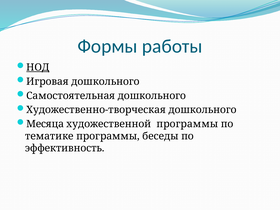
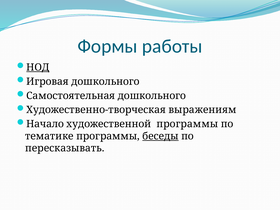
Художественно-творческая дошкольного: дошкольного -> выражениям
Месяца: Месяца -> Начало
беседы underline: none -> present
эффективность: эффективность -> пересказывать
